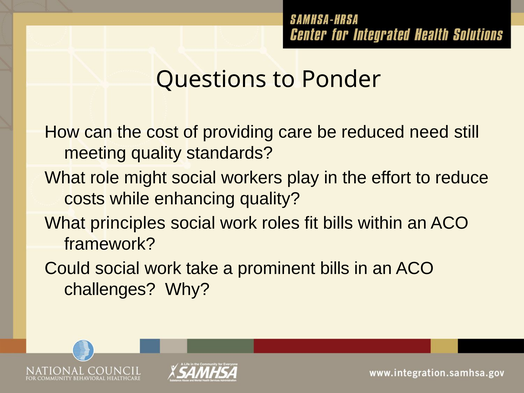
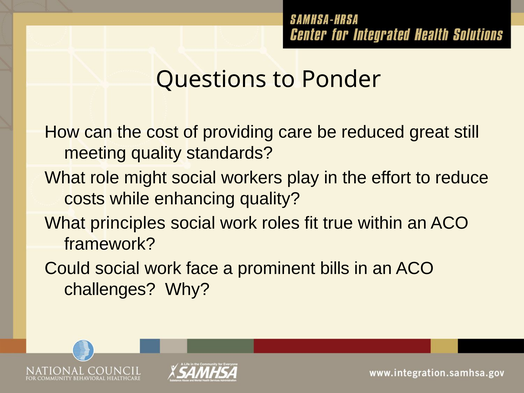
need: need -> great
fit bills: bills -> true
take: take -> face
